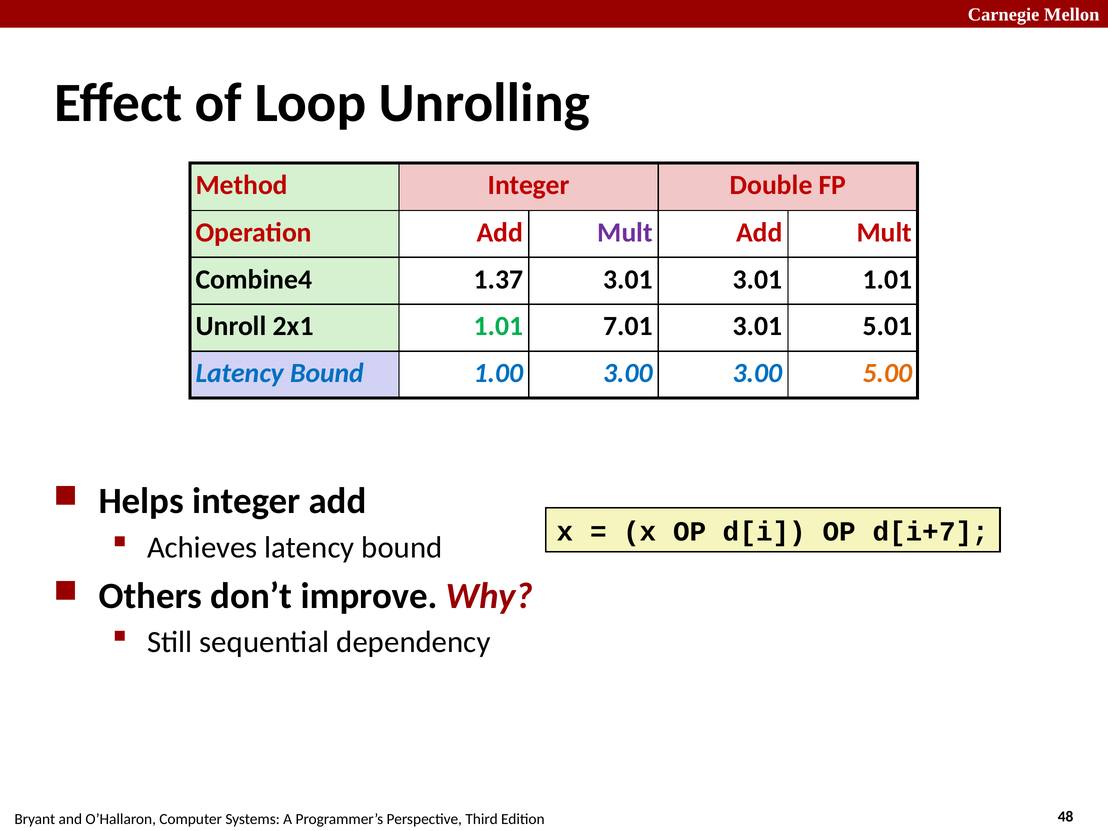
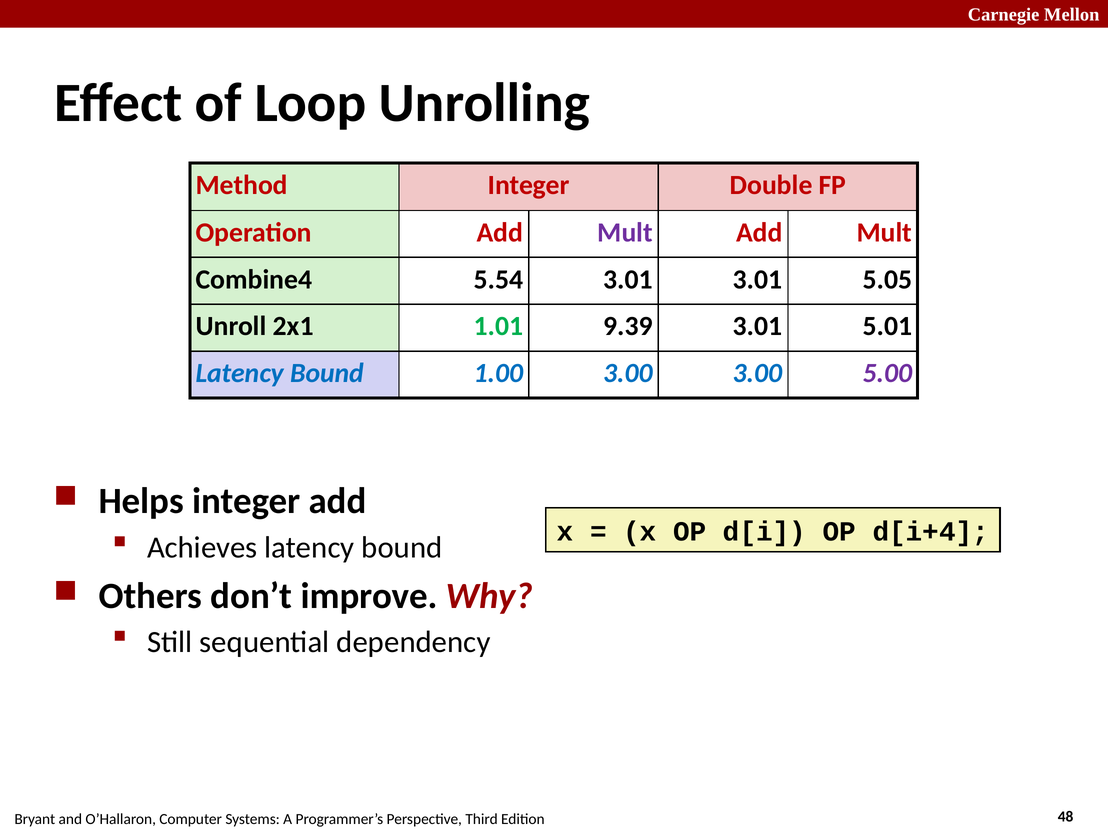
1.37: 1.37 -> 5.54
3.01 1.01: 1.01 -> 5.05
7.01: 7.01 -> 9.39
5.00 colour: orange -> purple
d[i+7: d[i+7 -> d[i+4
